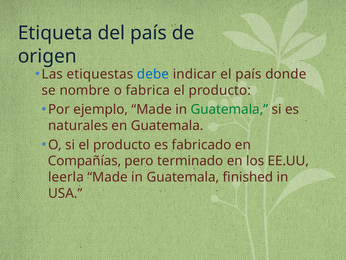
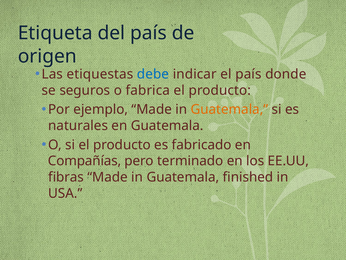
nombre: nombre -> seguros
Guatemala at (229, 109) colour: green -> orange
leerla: leerla -> fibras
